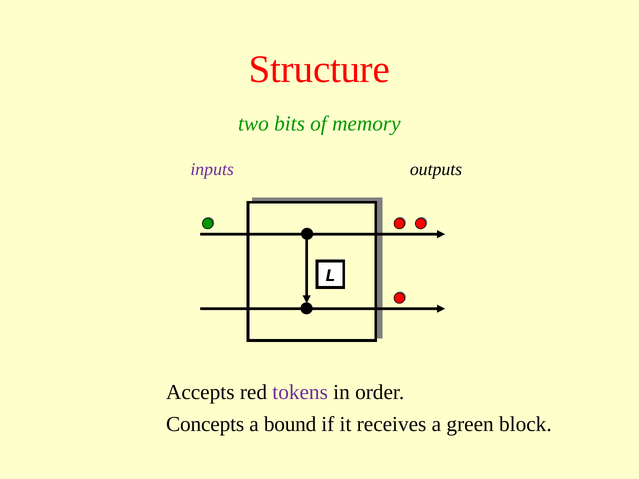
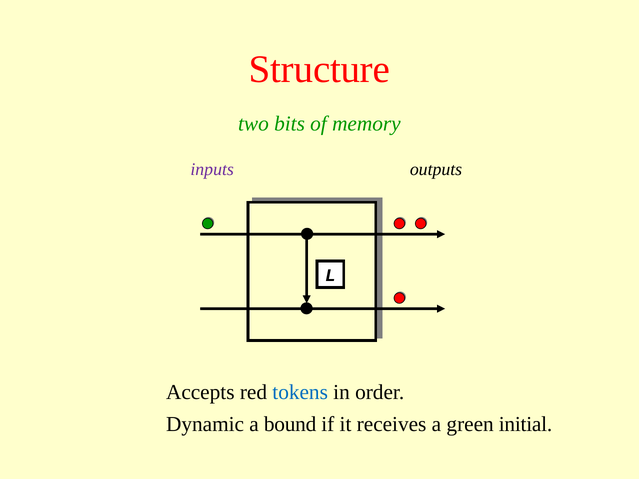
tokens colour: purple -> blue
Concepts: Concepts -> Dynamic
block: block -> initial
